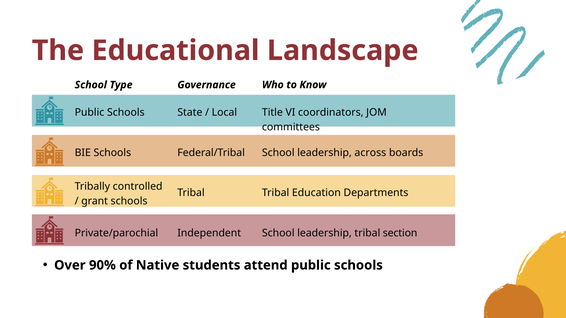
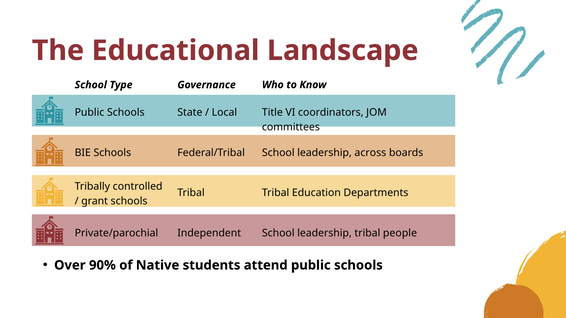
section: section -> people
